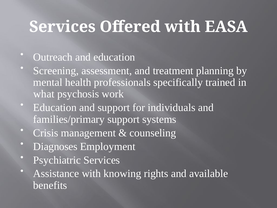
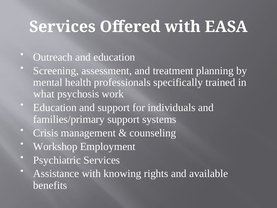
Diagnoses: Diagnoses -> Workshop
